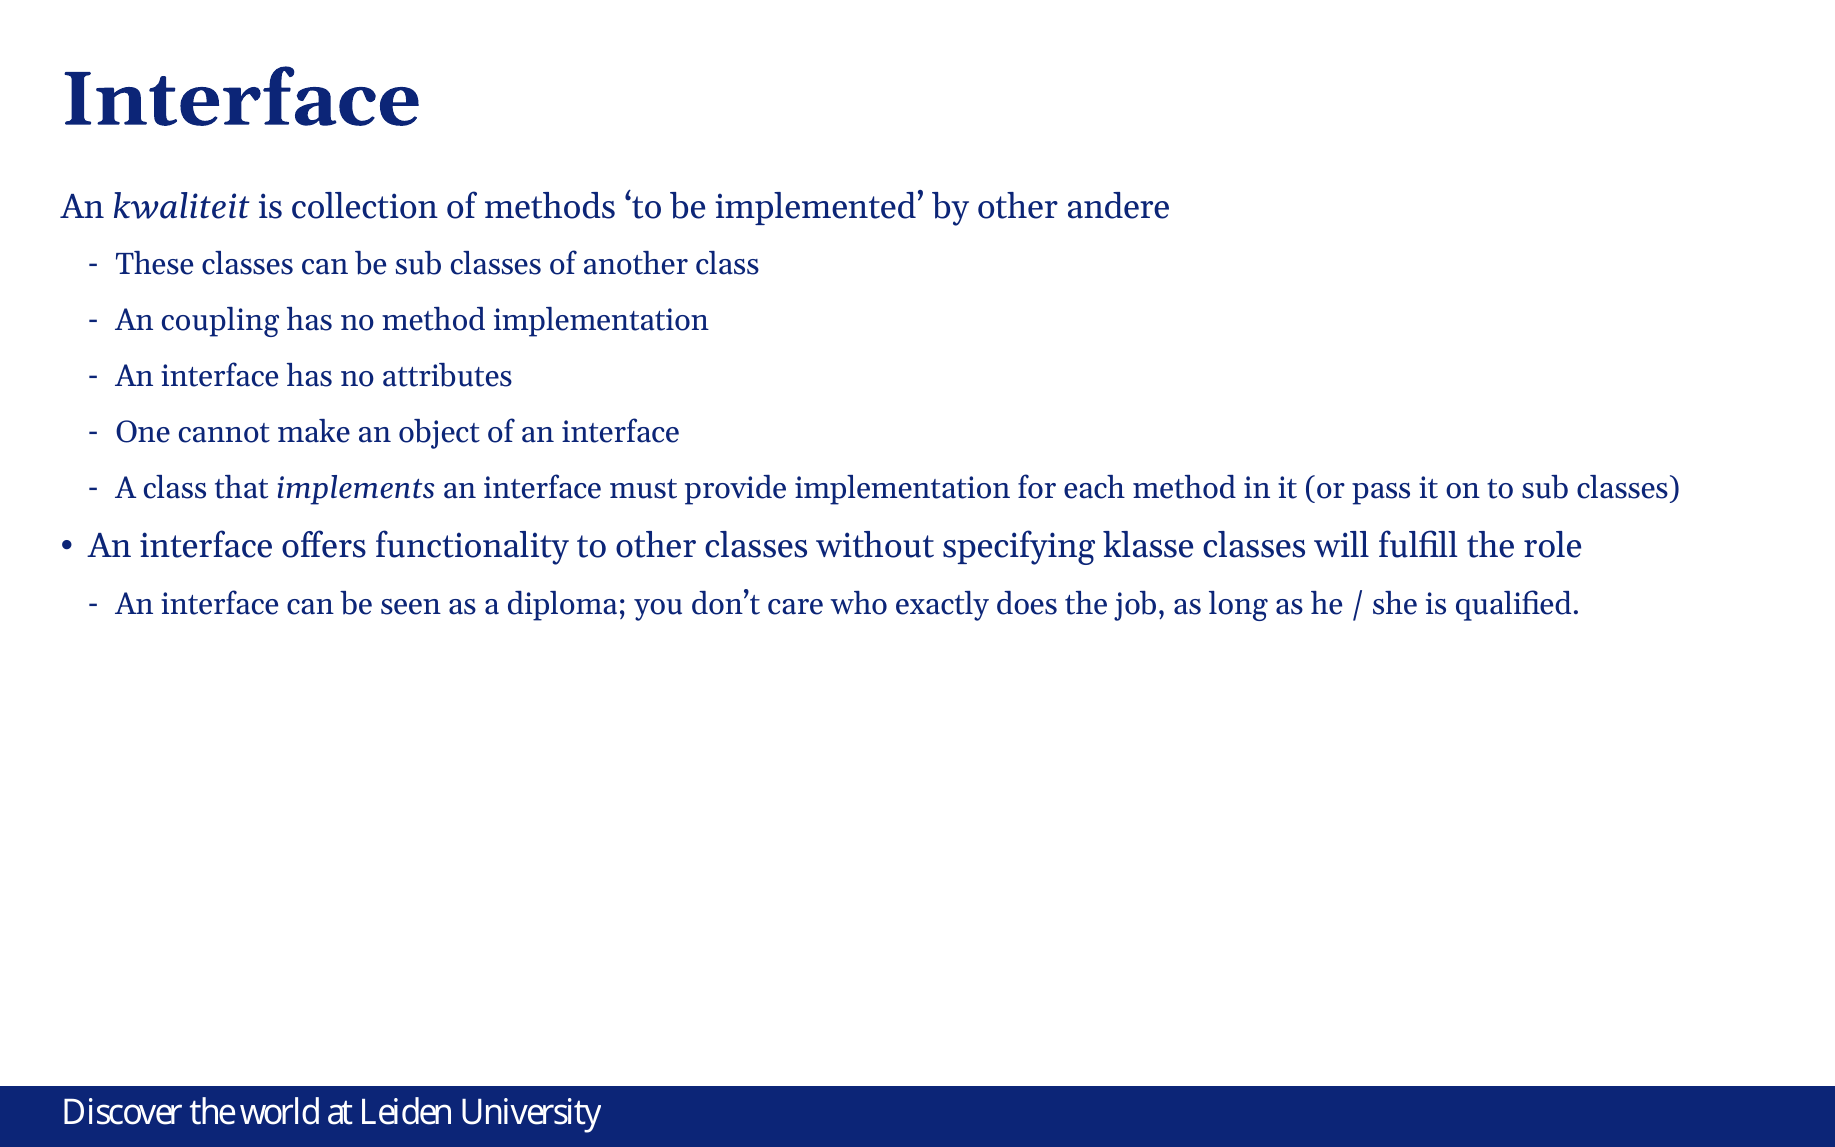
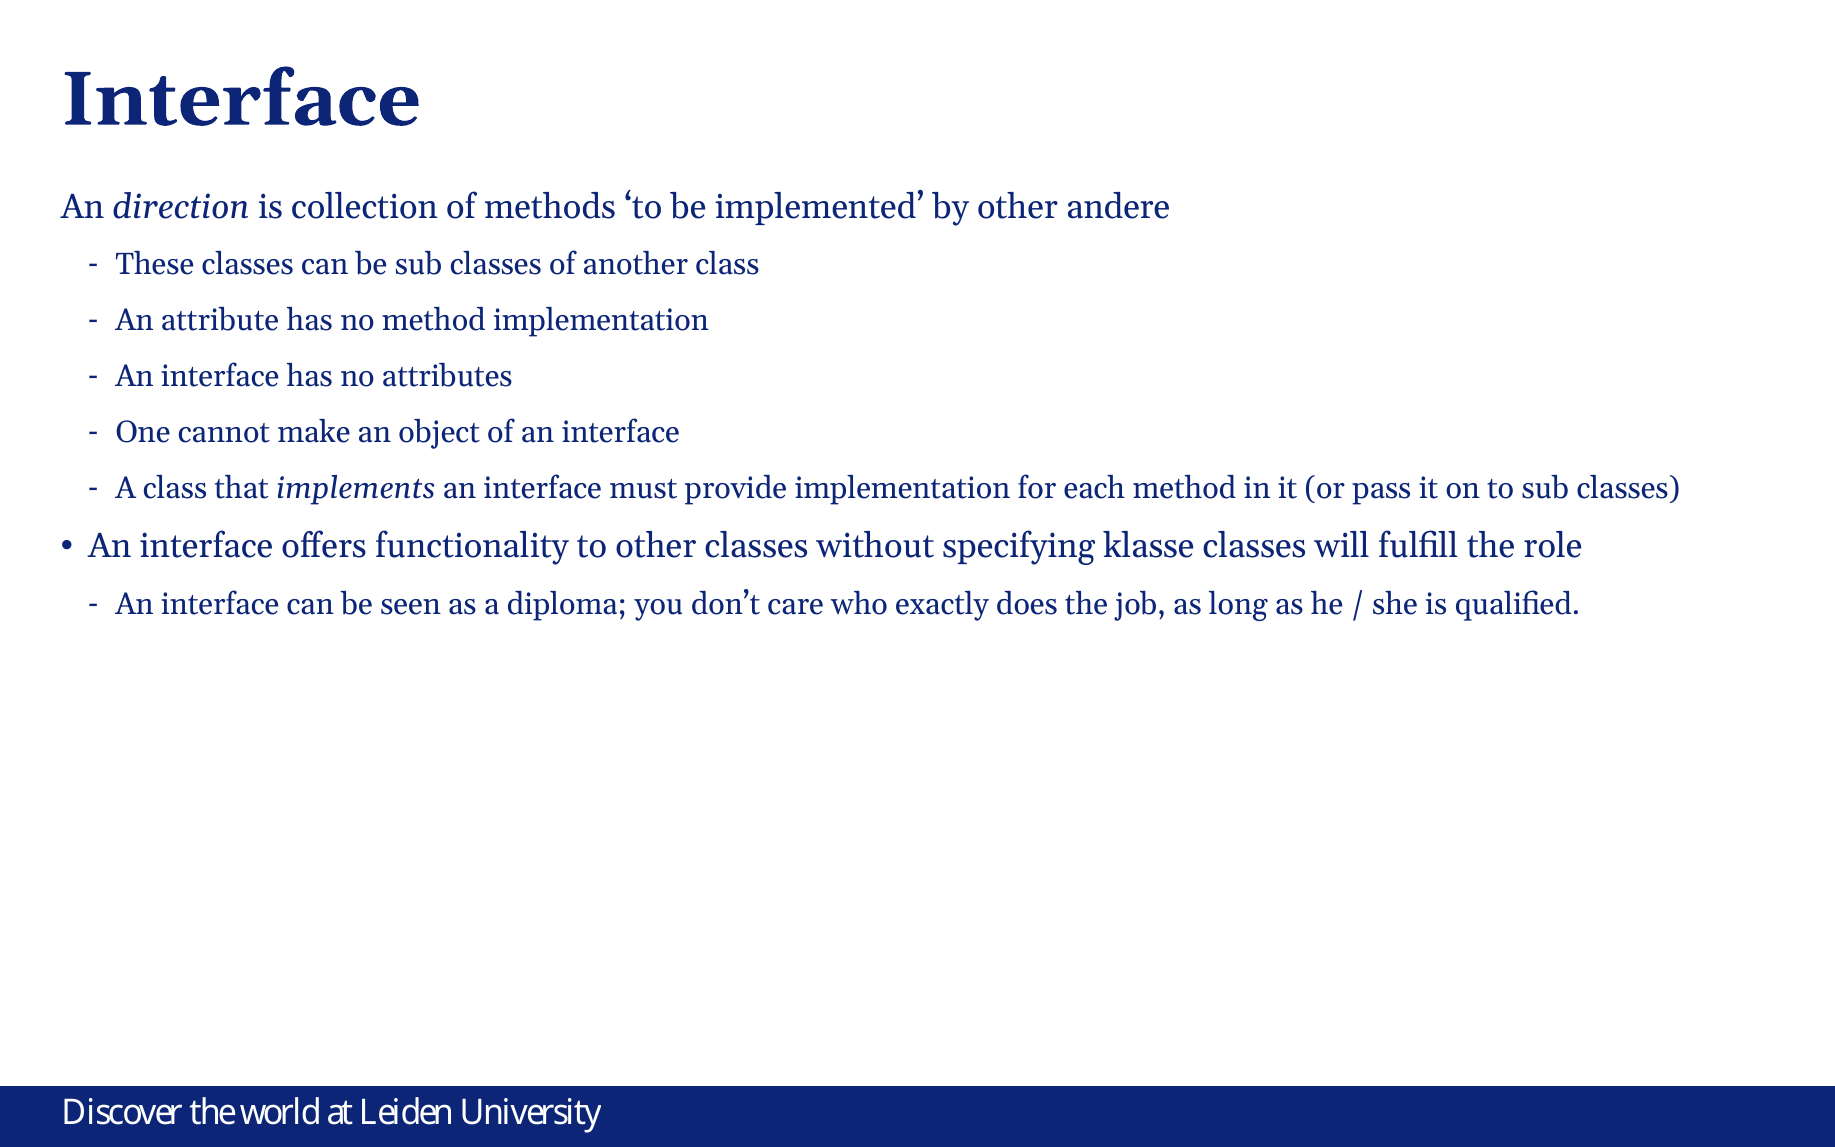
kwaliteit: kwaliteit -> direction
coupling: coupling -> attribute
